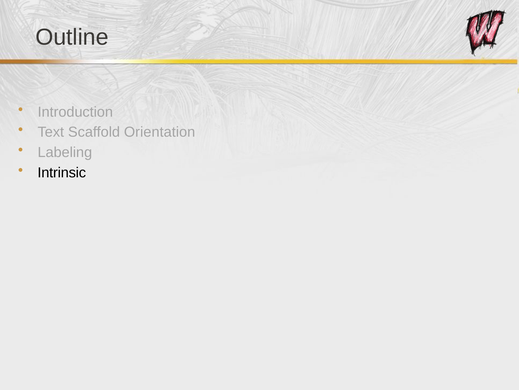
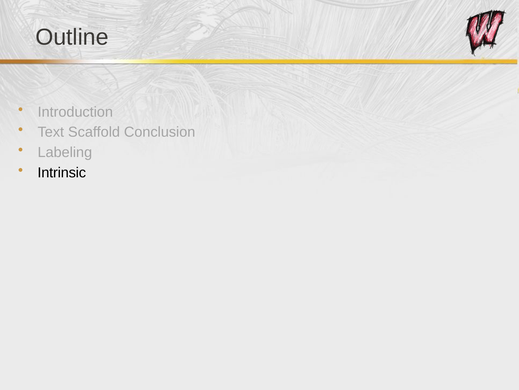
Orientation: Orientation -> Conclusion
